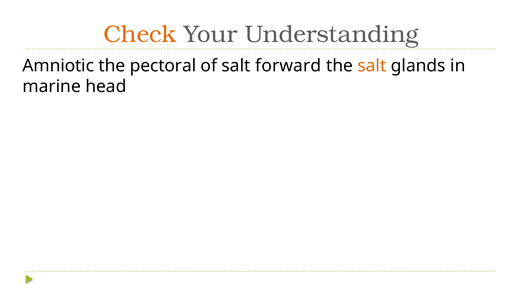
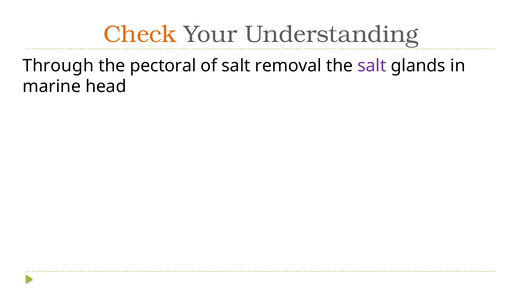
Amniotic: Amniotic -> Through
forward: forward -> removal
salt at (372, 66) colour: orange -> purple
